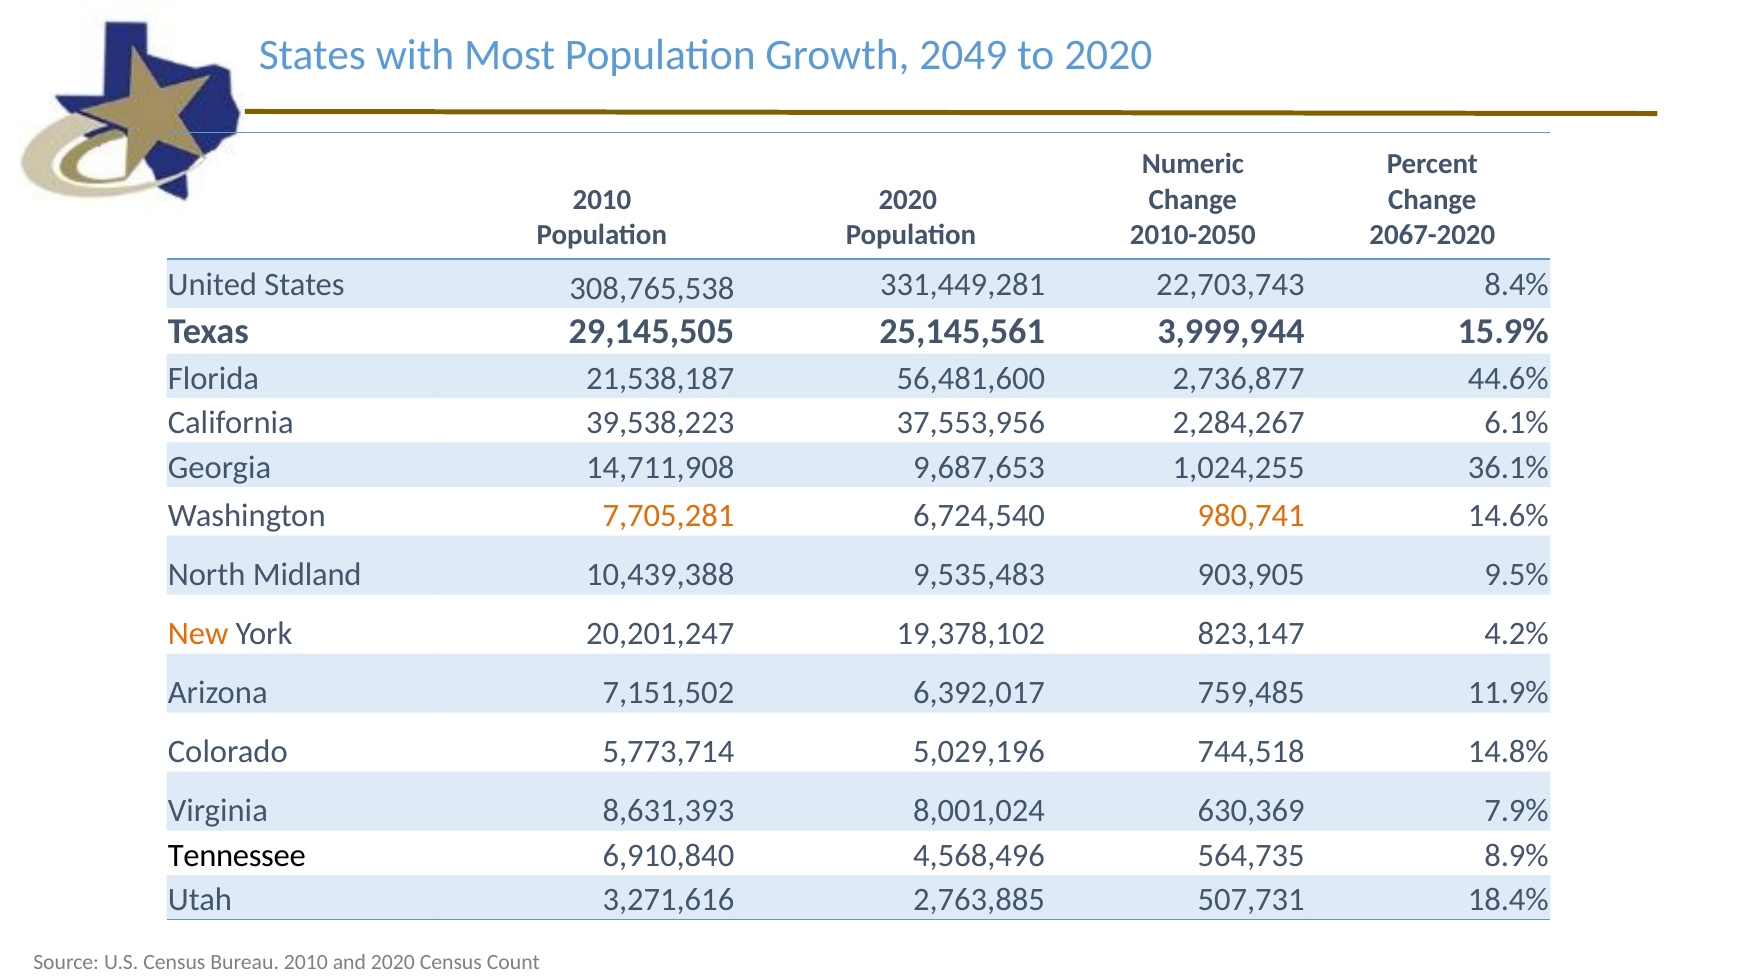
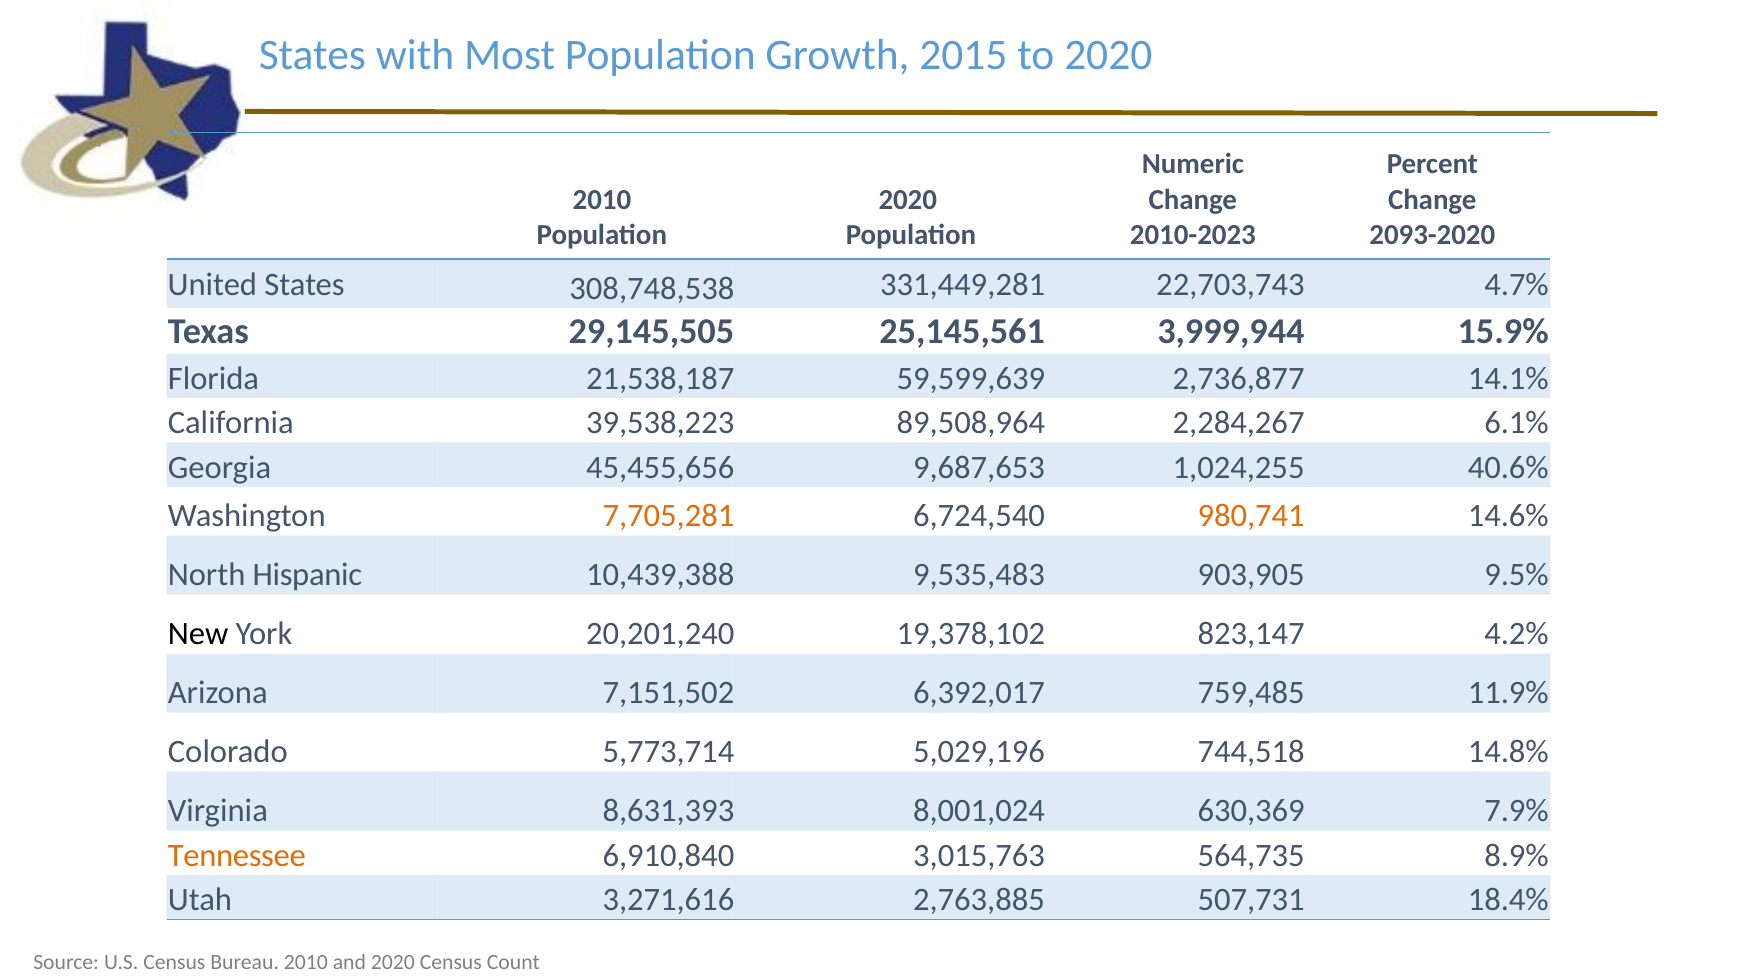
2049: 2049 -> 2015
2010-2050: 2010-2050 -> 2010-2023
2067-2020: 2067-2020 -> 2093-2020
308,765,538: 308,765,538 -> 308,748,538
8.4%: 8.4% -> 4.7%
56,481,600: 56,481,600 -> 59,599,639
44.6%: 44.6% -> 14.1%
37,553,956: 37,553,956 -> 89,508,964
14,711,908: 14,711,908 -> 45,455,656
36.1%: 36.1% -> 40.6%
Midland: Midland -> Hispanic
New colour: orange -> black
20,201,247: 20,201,247 -> 20,201,240
Tennessee colour: black -> orange
4,568,496: 4,568,496 -> 3,015,763
